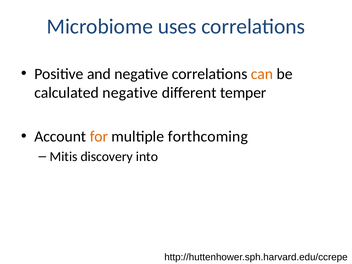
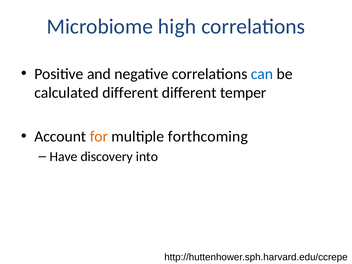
uses: uses -> high
can colour: orange -> blue
calculated negative: negative -> different
Mitis: Mitis -> Have
